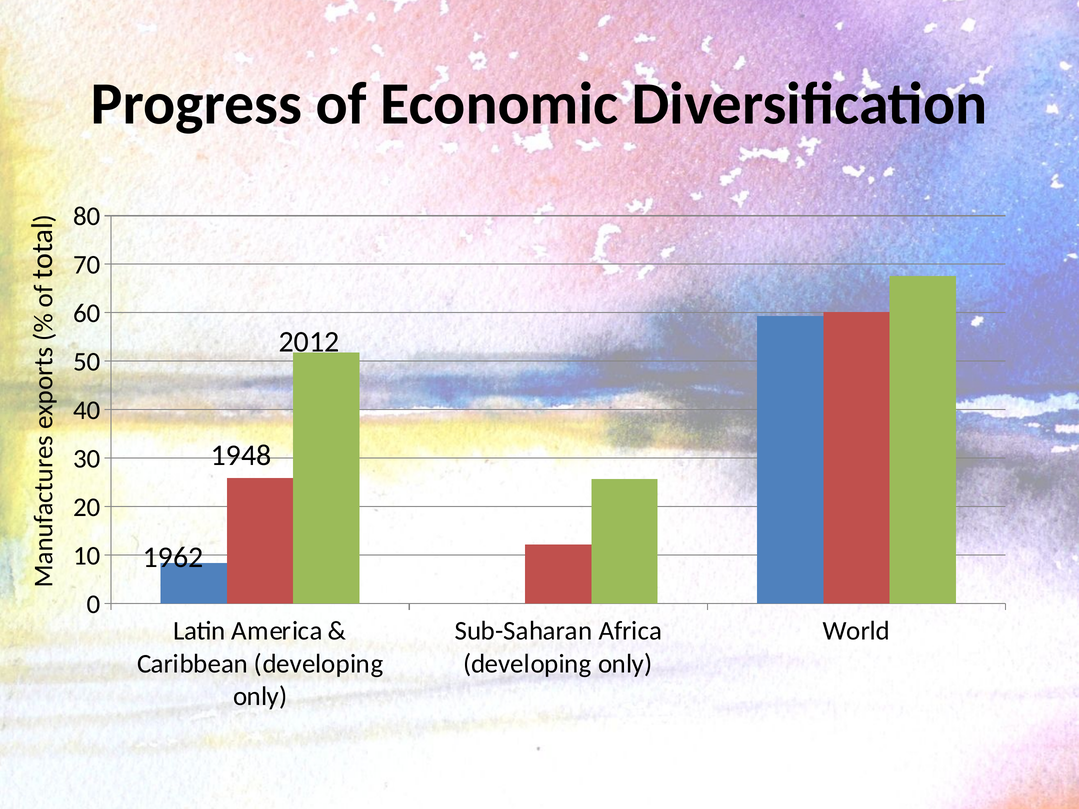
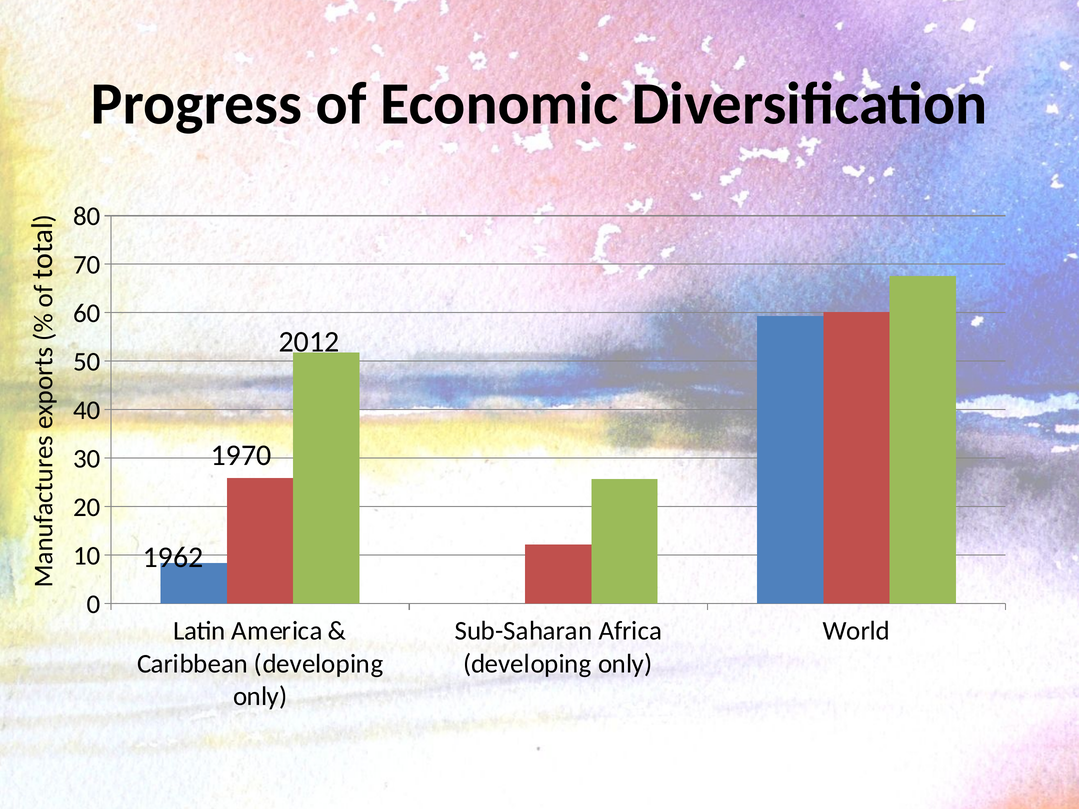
1948: 1948 -> 1970
